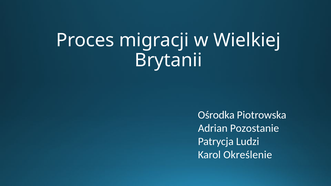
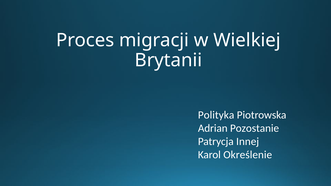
Ośrodka: Ośrodka -> Polityka
Ludzi: Ludzi -> Innej
